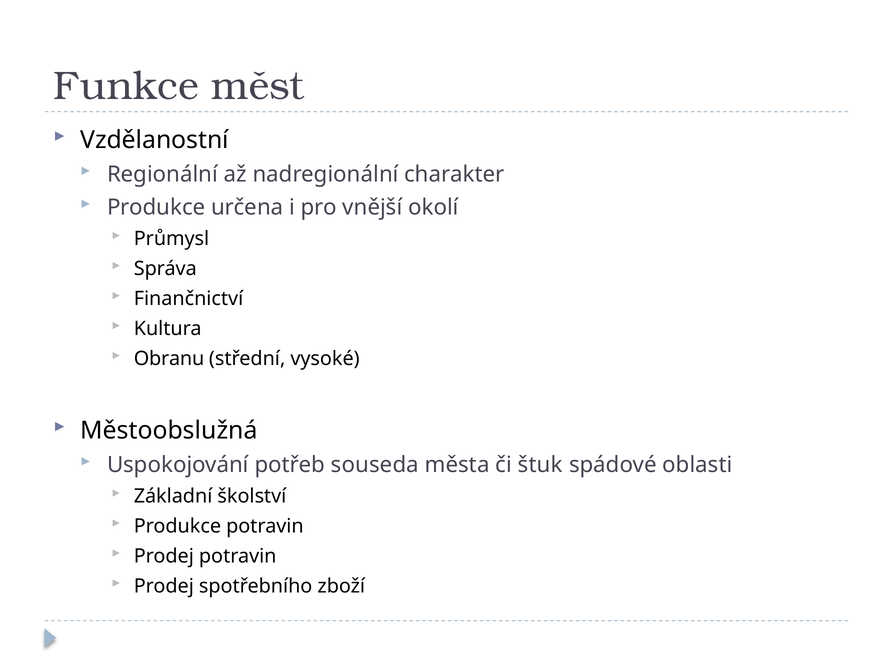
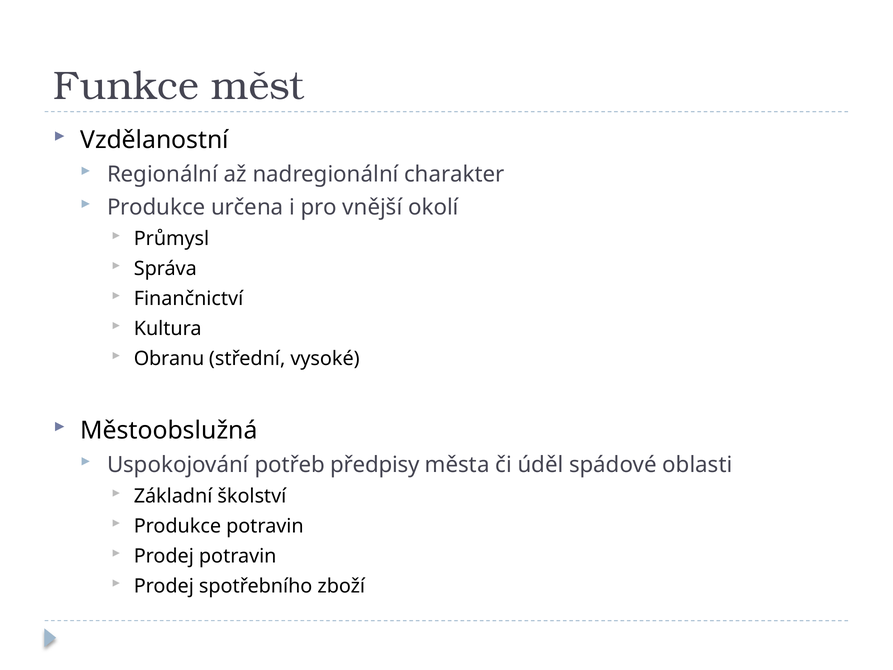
souseda: souseda -> předpisy
štuk: štuk -> úděl
